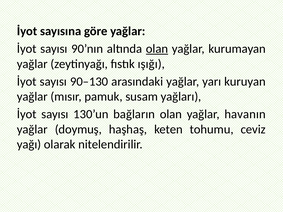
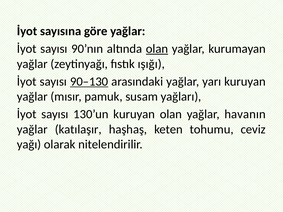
90–130 underline: none -> present
130’un bağların: bağların -> kuruyan
doymuş: doymuş -> katılaşır
